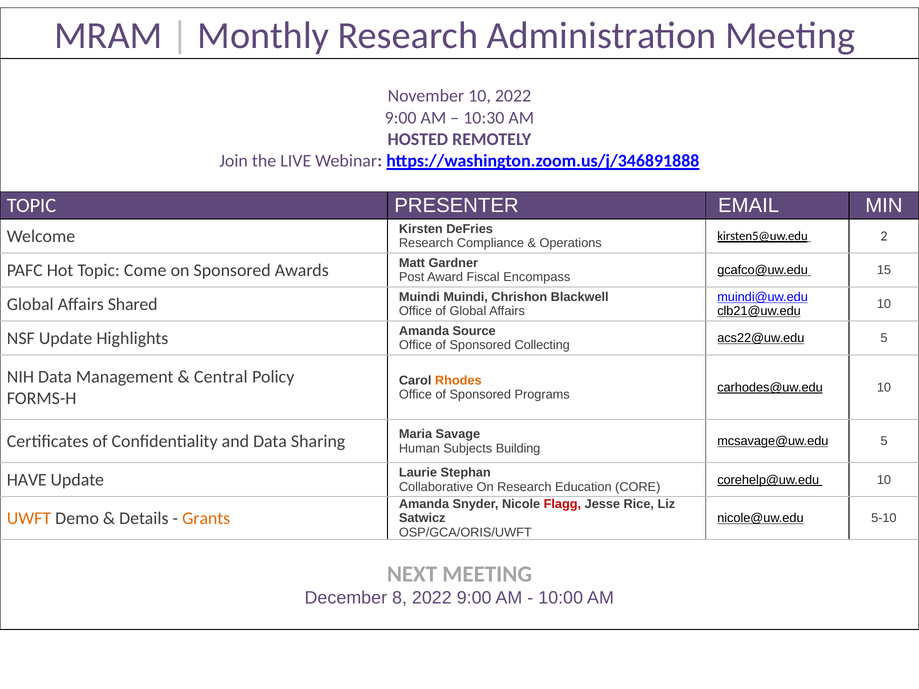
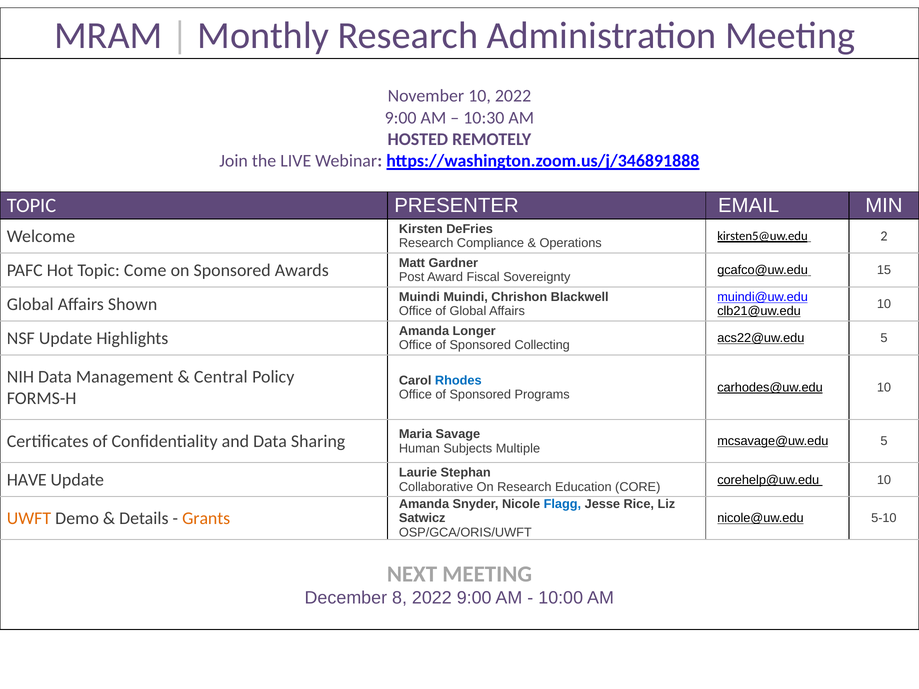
Encompass: Encompass -> Sovereignty
Shared: Shared -> Shown
Source: Source -> Longer
Rhodes colour: orange -> blue
Building: Building -> Multiple
Flagg colour: red -> blue
